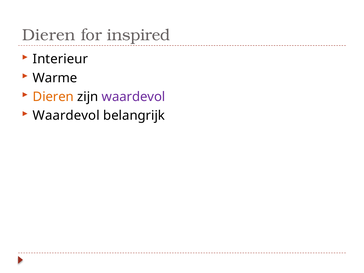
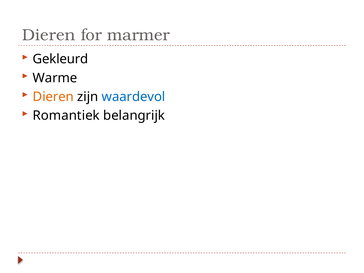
inspired: inspired -> marmer
Interieur: Interieur -> Gekleurd
waardevol at (134, 97) colour: purple -> blue
Waardevol at (66, 116): Waardevol -> Romantiek
